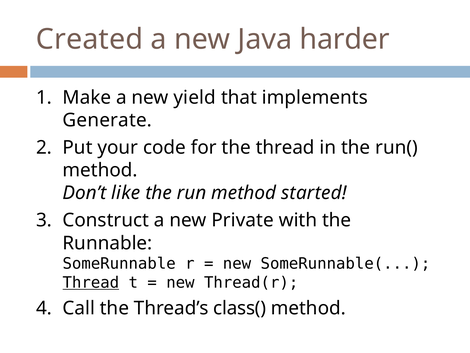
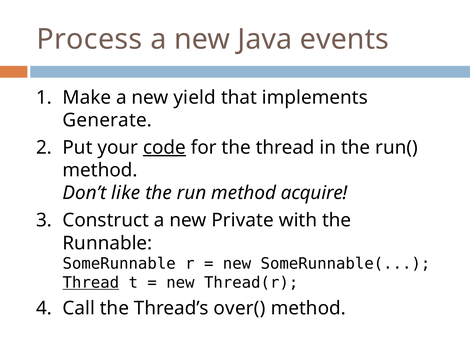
Created: Created -> Process
harder: harder -> events
code underline: none -> present
started: started -> acquire
class(: class( -> over(
